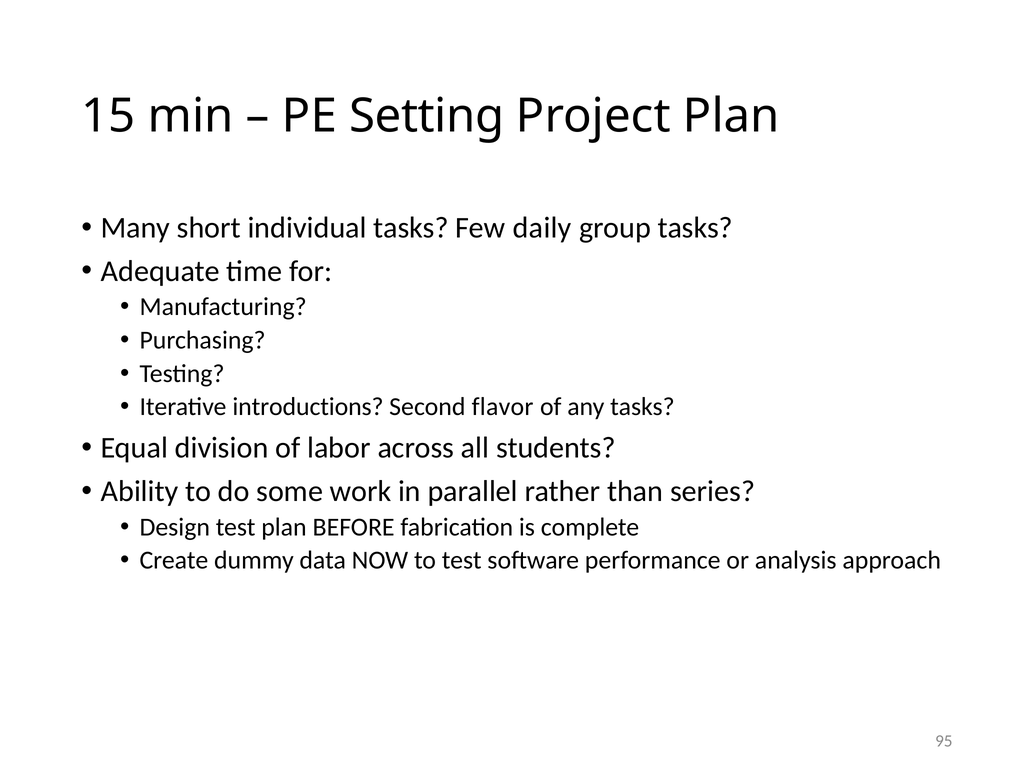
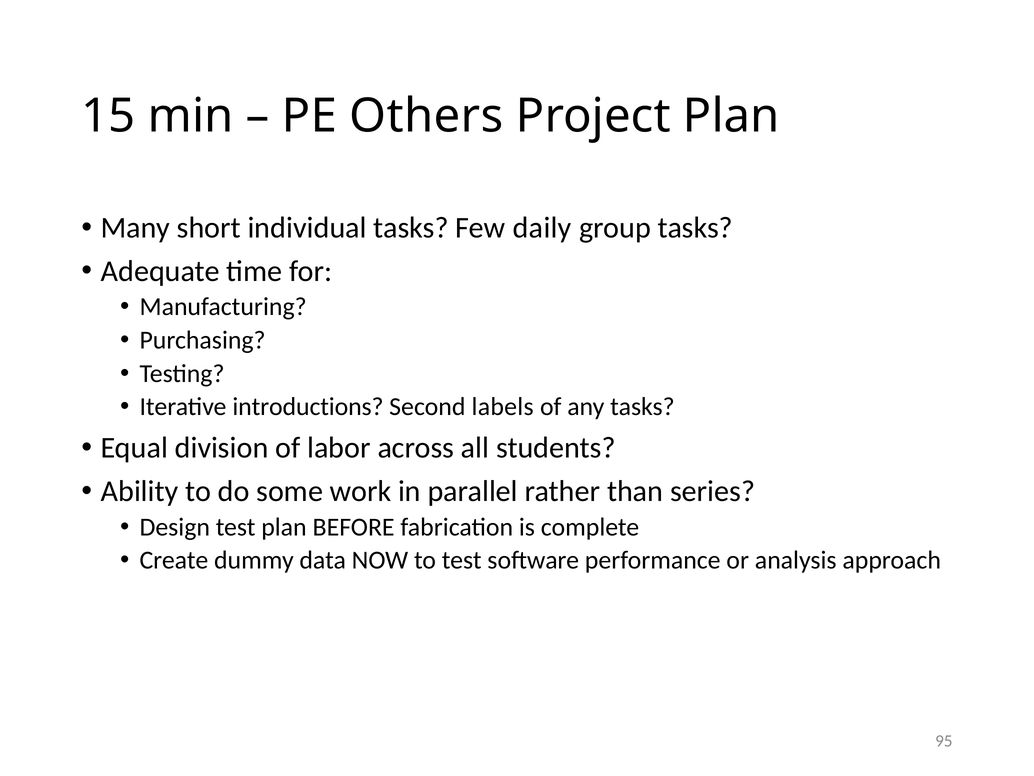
Setting: Setting -> Others
flavor: flavor -> labels
